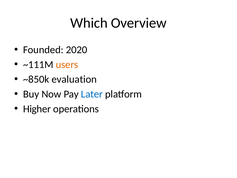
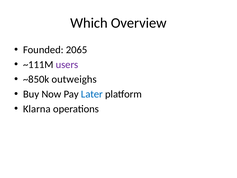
2020: 2020 -> 2065
users colour: orange -> purple
evaluation: evaluation -> outweighs
Higher: Higher -> Klarna
